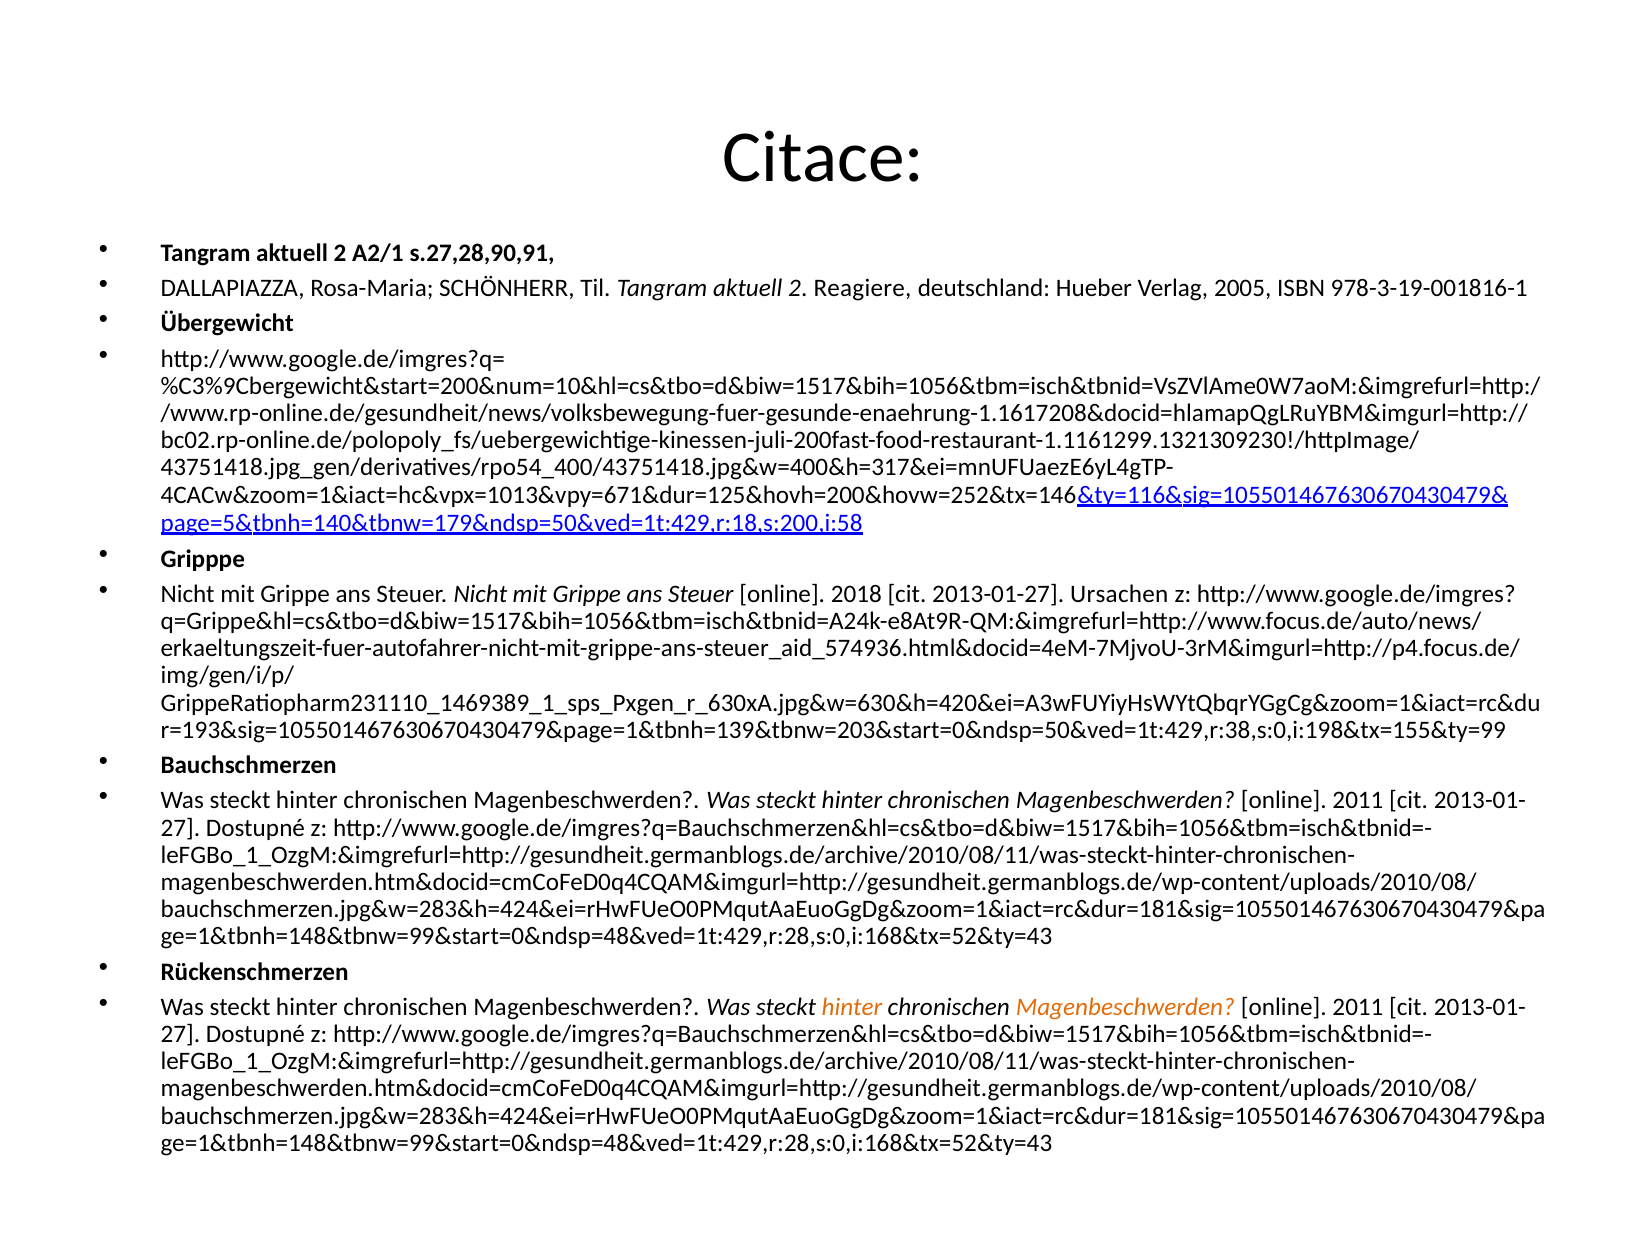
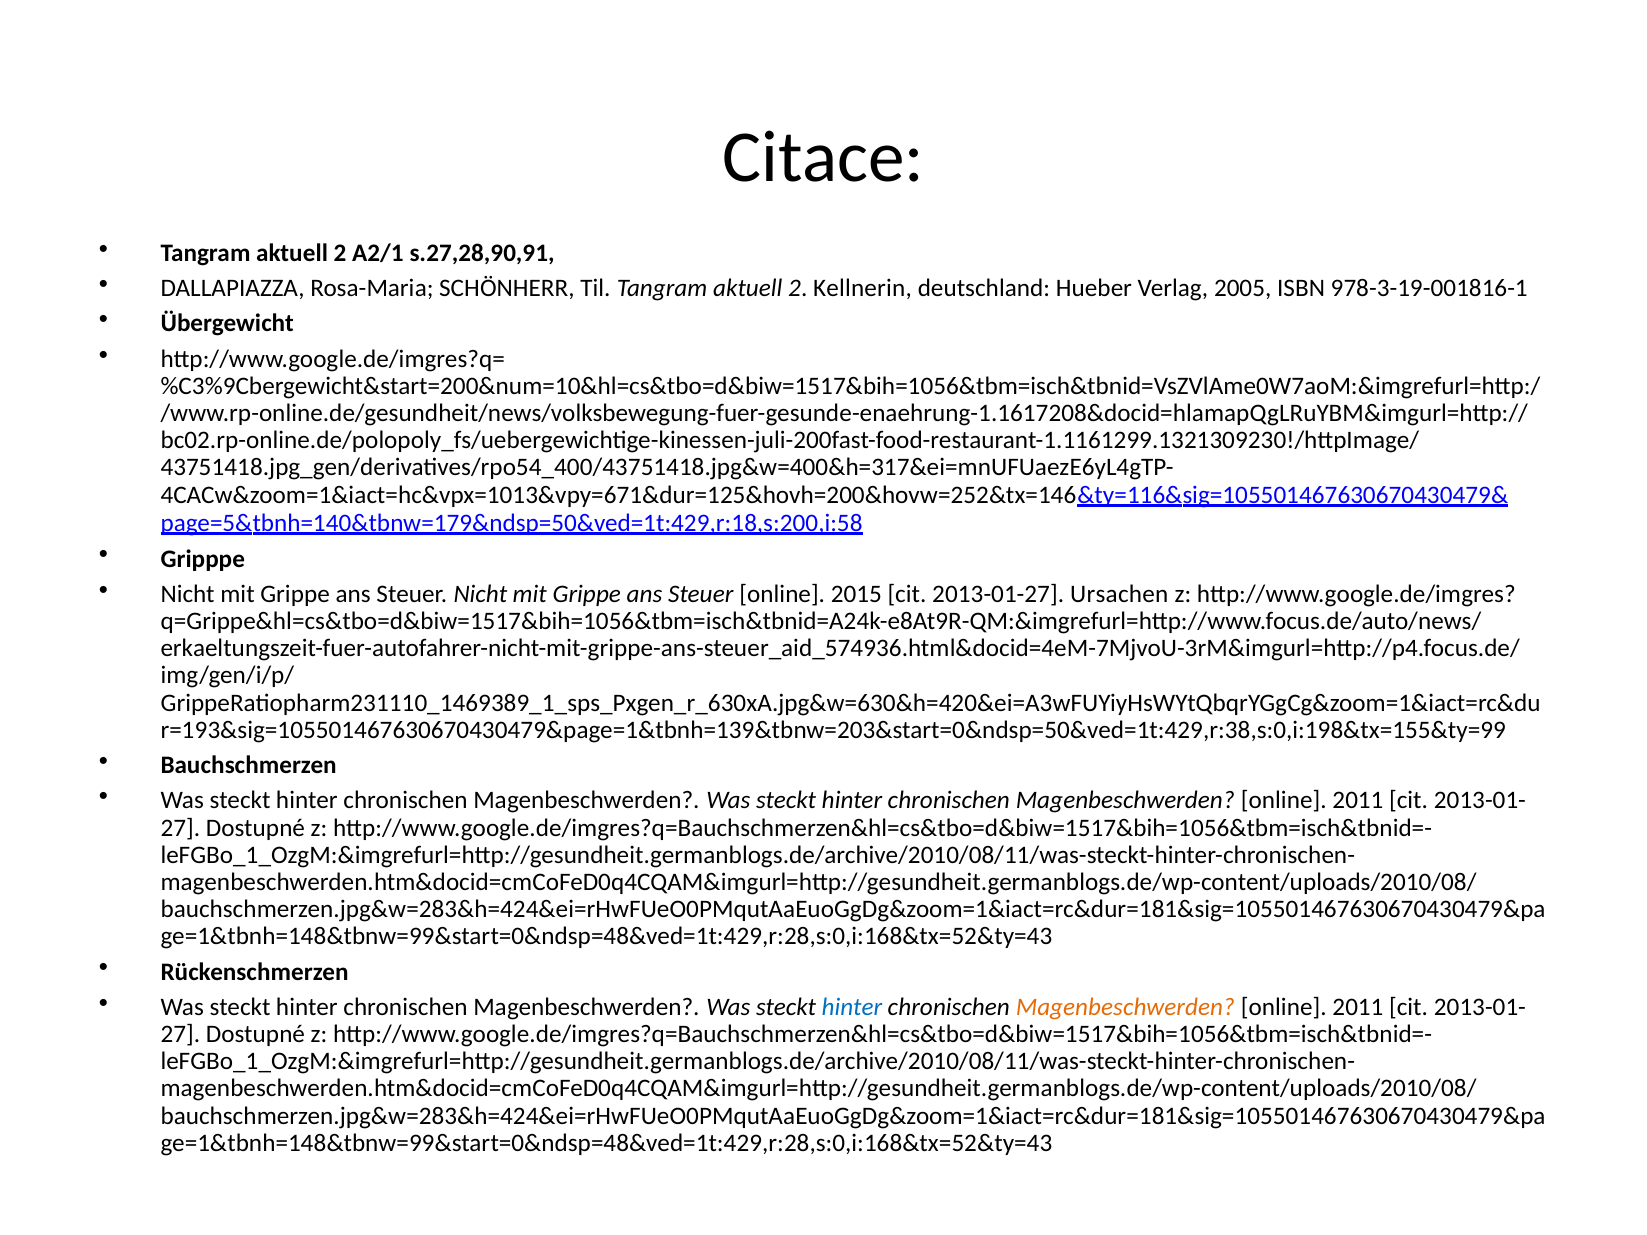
Reagiere: Reagiere -> Kellnerin
2018: 2018 -> 2015
hinter at (852, 1007) colour: orange -> blue
